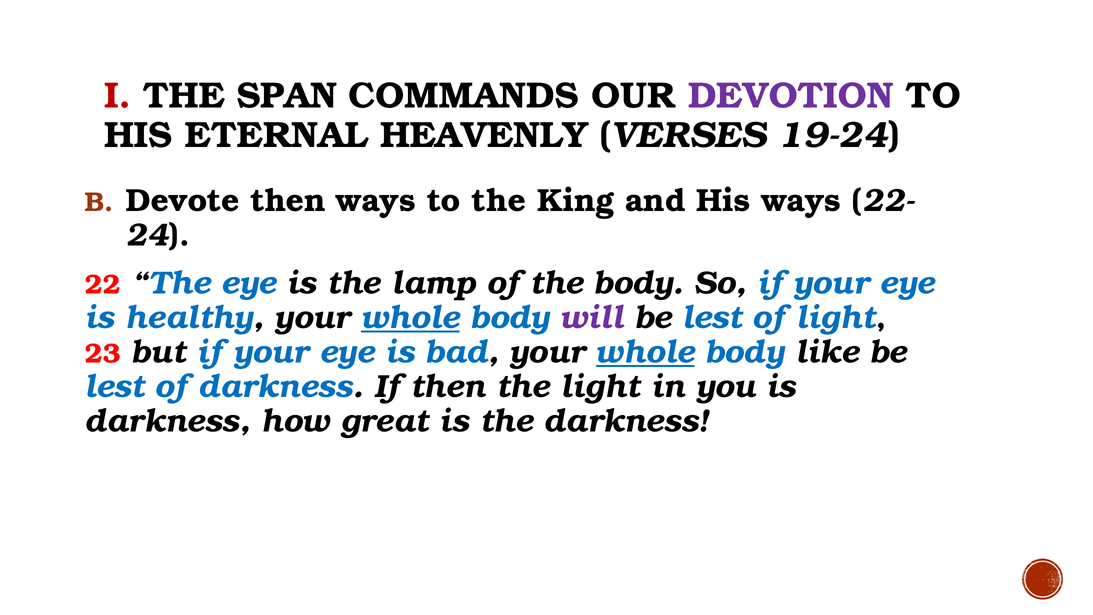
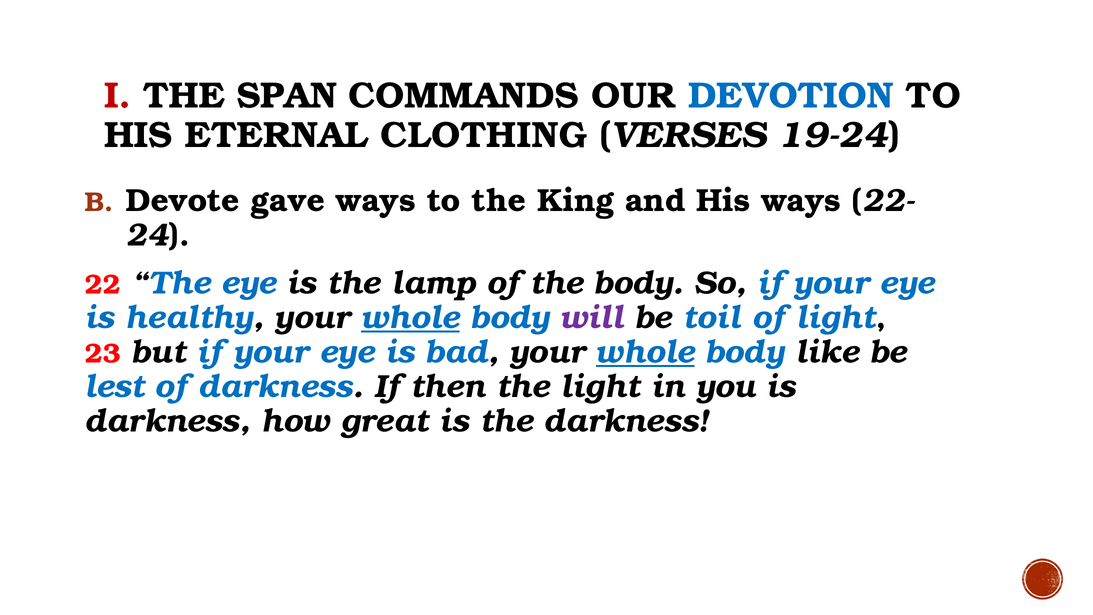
DEVOTION colour: purple -> blue
HEAVENLY: HEAVENLY -> CLOTHING
Devote then: then -> gave
lest at (712, 318): lest -> toil
